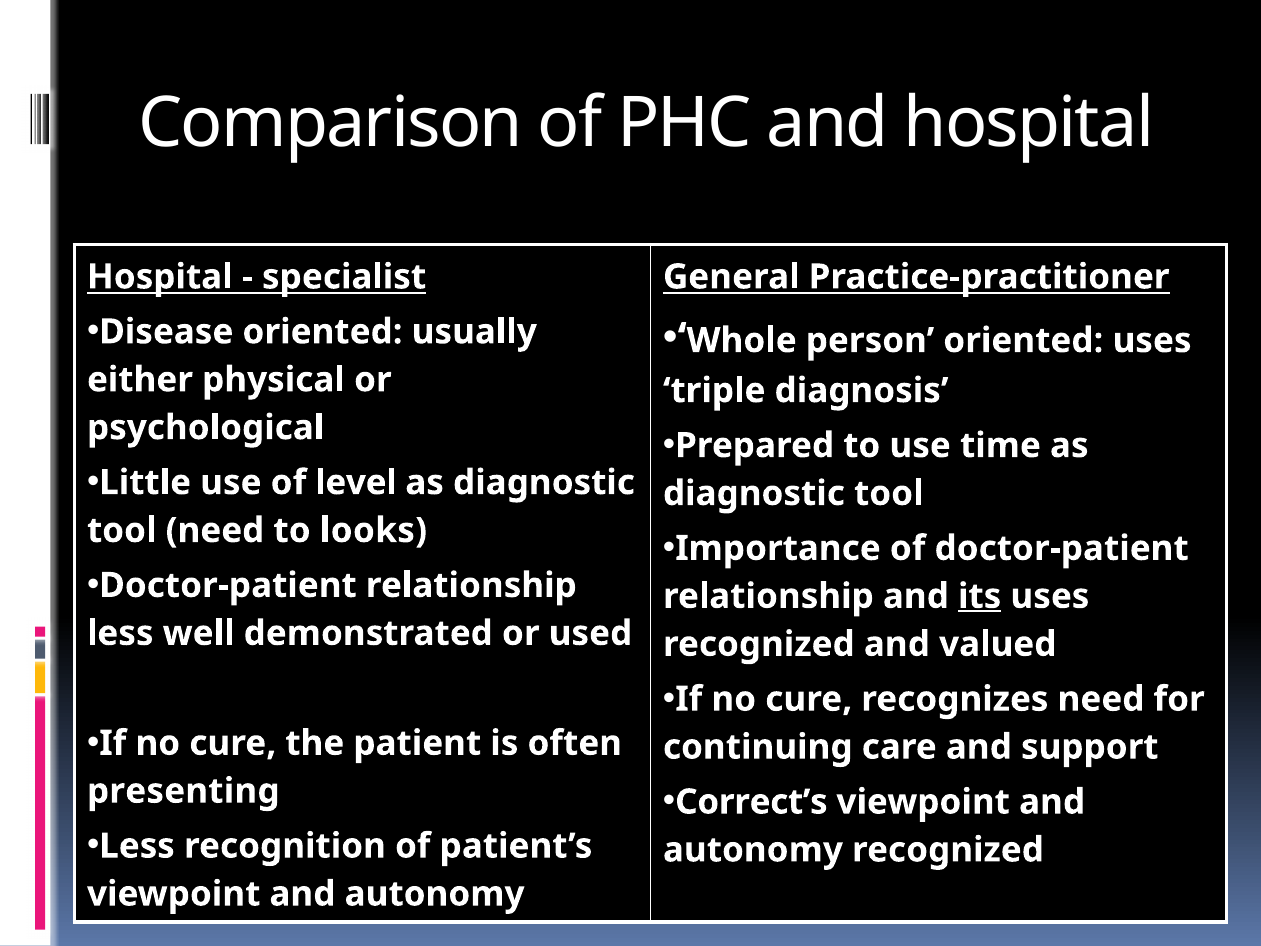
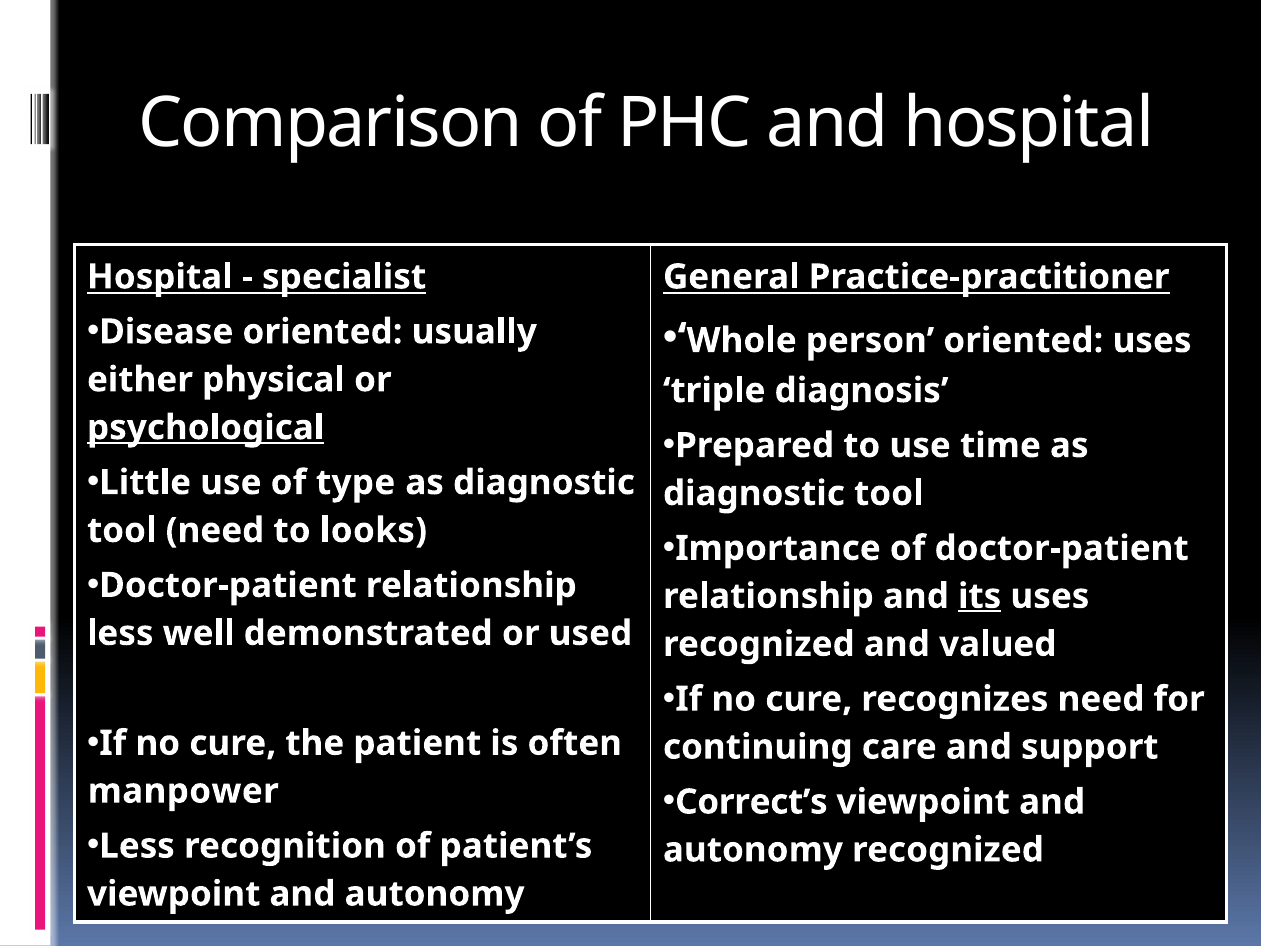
psychological underline: none -> present
level: level -> type
presenting: presenting -> manpower
